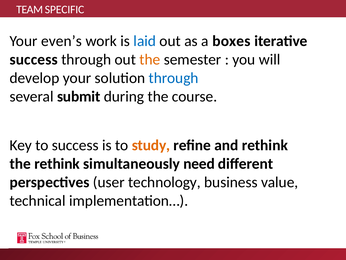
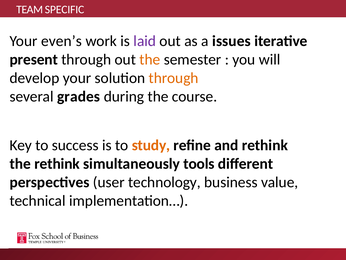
laid colour: blue -> purple
boxes: boxes -> issues
success at (34, 59): success -> present
through at (174, 78) colour: blue -> orange
submit: submit -> grades
need: need -> tools
